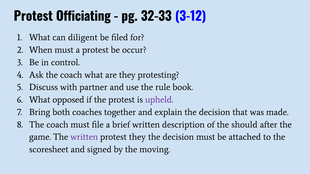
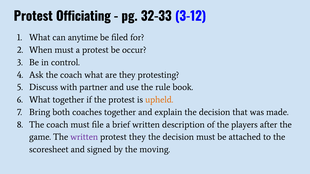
diligent: diligent -> anytime
What opposed: opposed -> together
upheld colour: purple -> orange
should: should -> players
